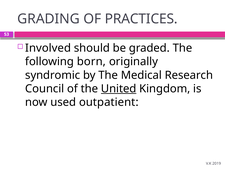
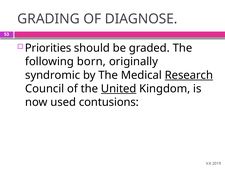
PRACTICES: PRACTICES -> DIAGNOSE
Involved: Involved -> Priorities
Research underline: none -> present
outpatient: outpatient -> contusions
